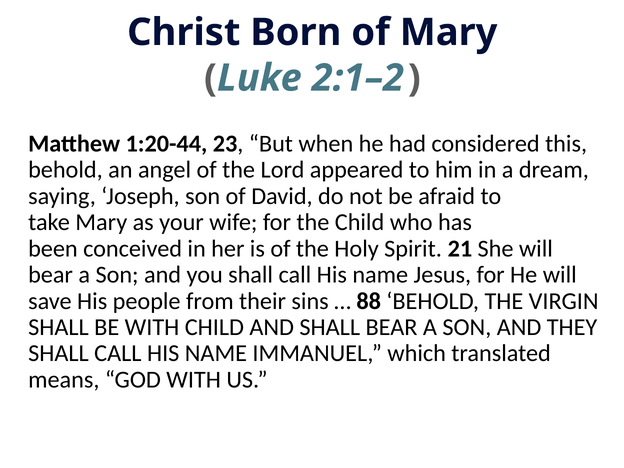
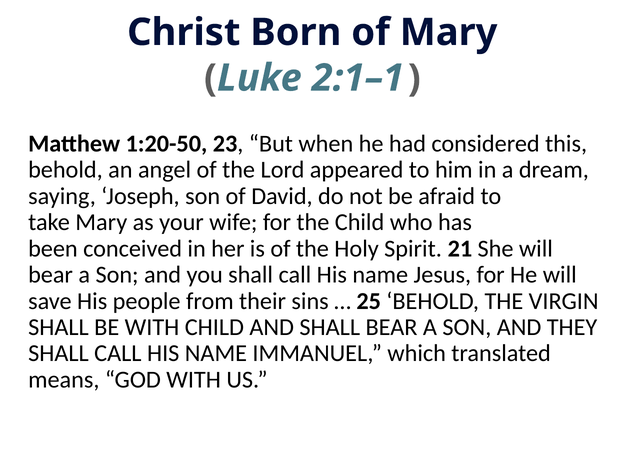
2:1–2: 2:1–2 -> 2:1–1
1:20-44: 1:20-44 -> 1:20-50
88: 88 -> 25
